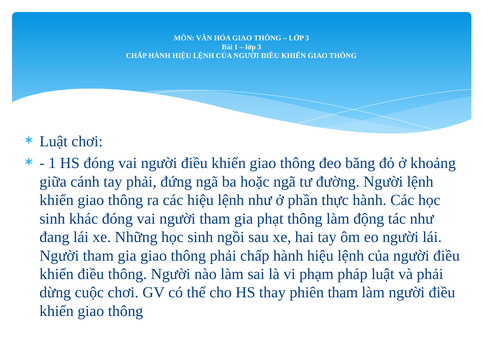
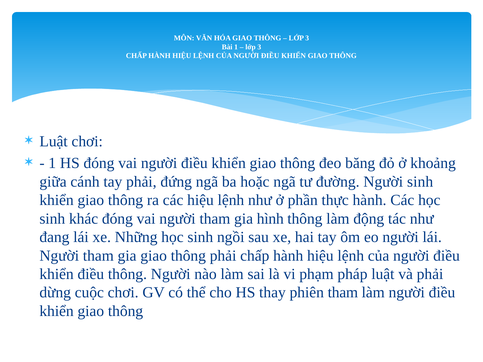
Người lệnh: lệnh -> sinh
phạt: phạt -> hình
